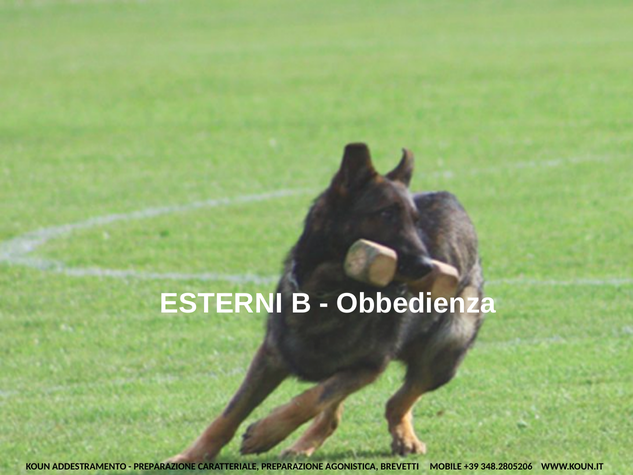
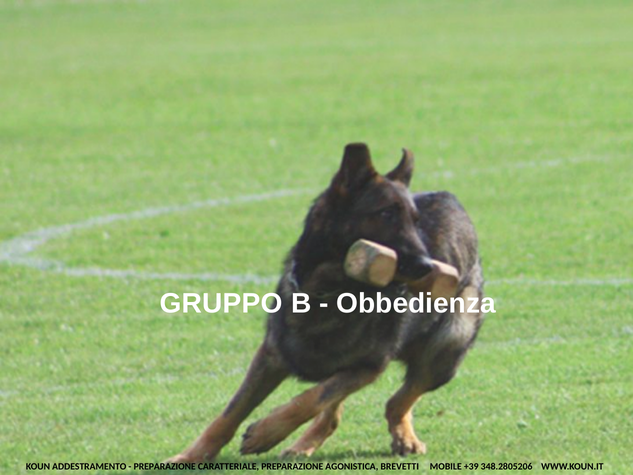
ESTERNI: ESTERNI -> GRUPPO
